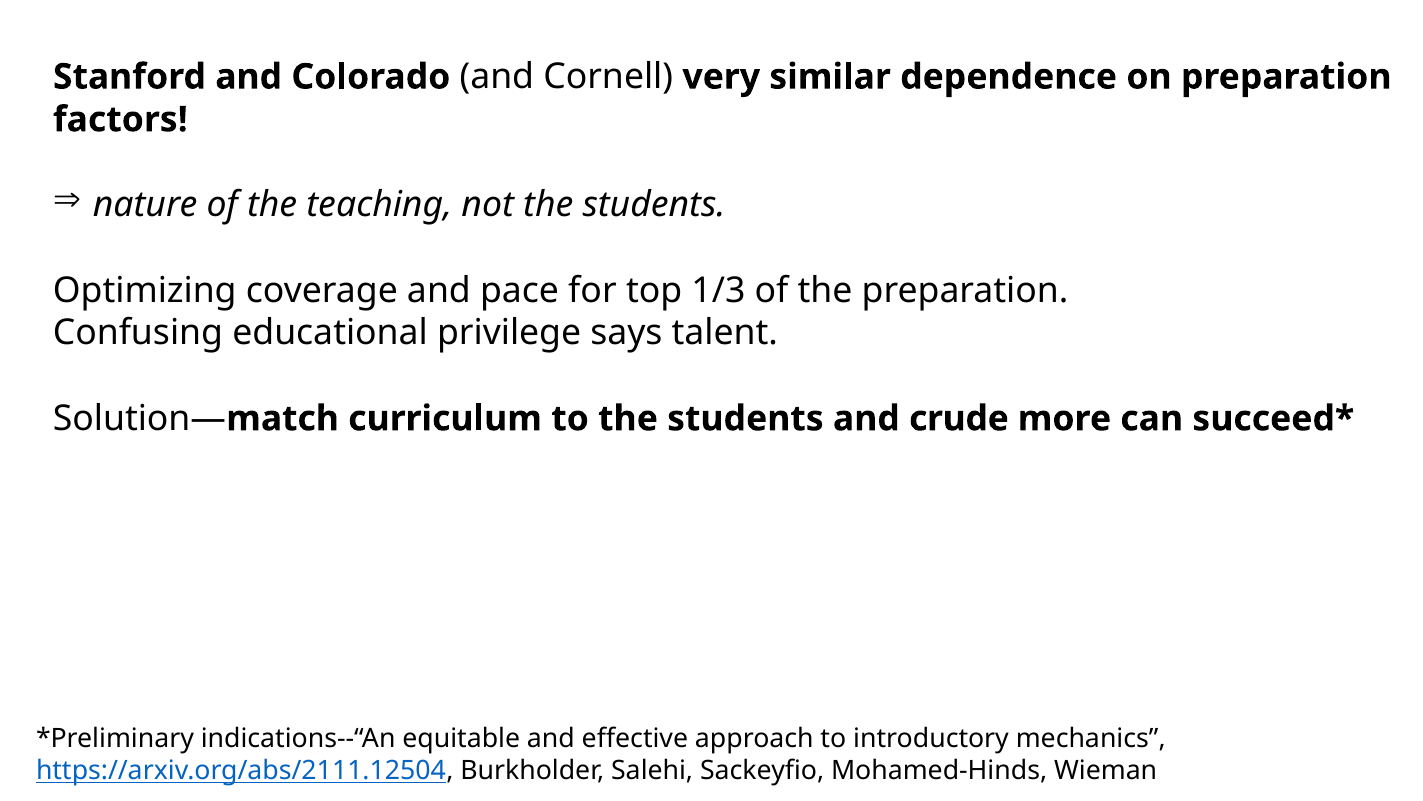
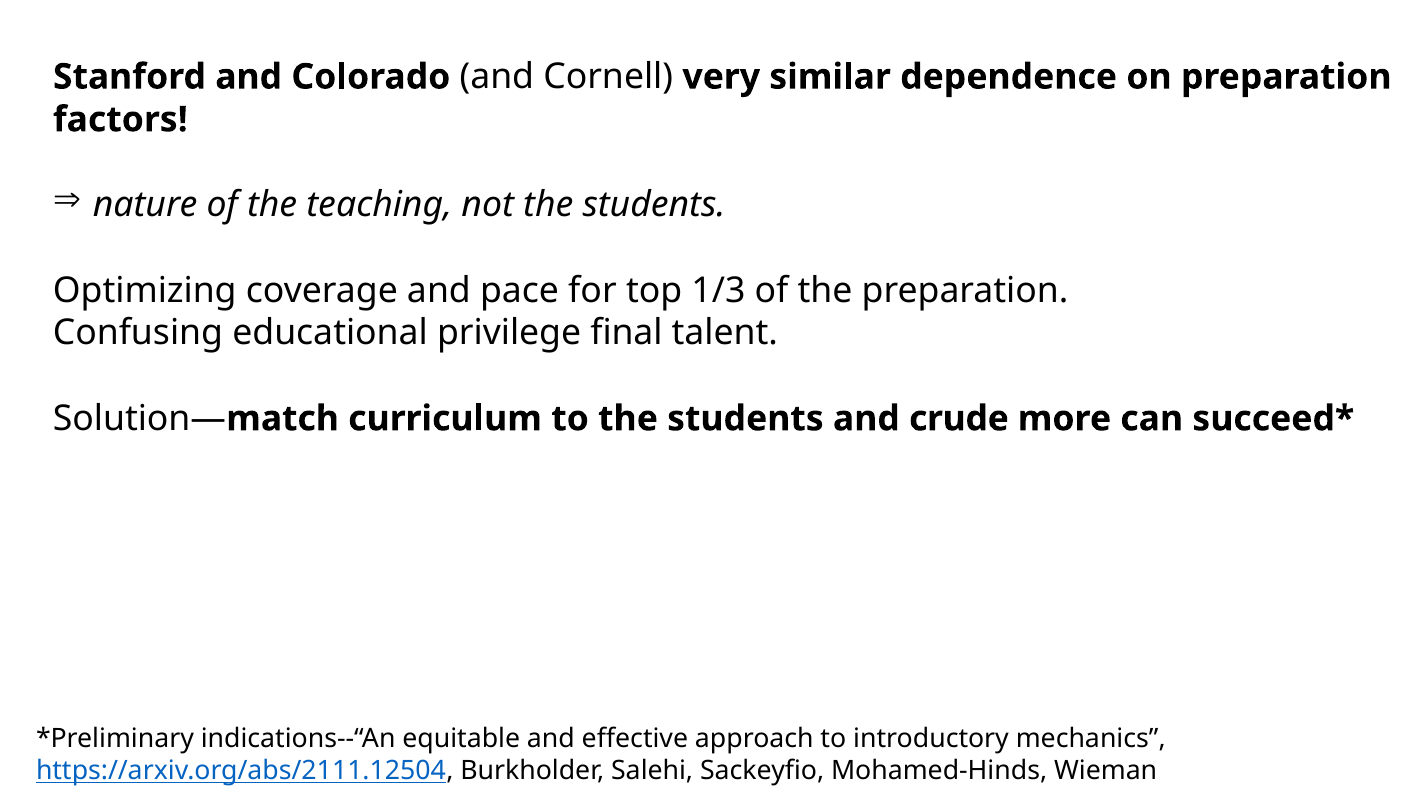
says: says -> final
